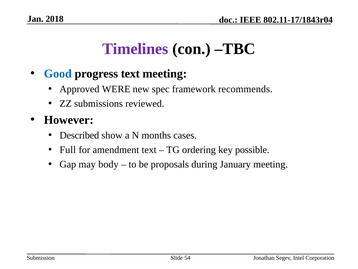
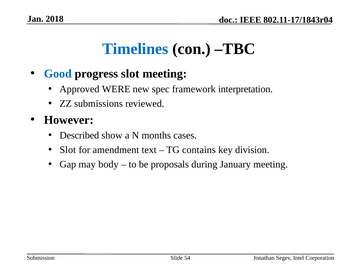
Timelines colour: purple -> blue
progress text: text -> slot
recommends: recommends -> interpretation
Full at (68, 150): Full -> Slot
ordering: ordering -> contains
possible: possible -> division
